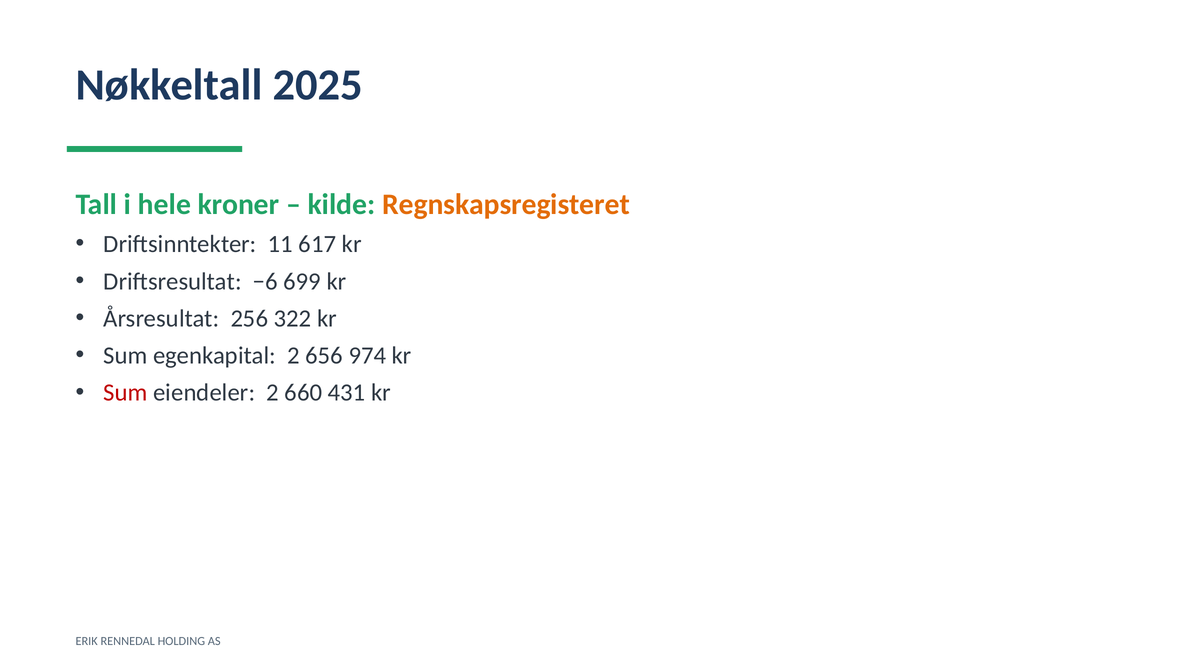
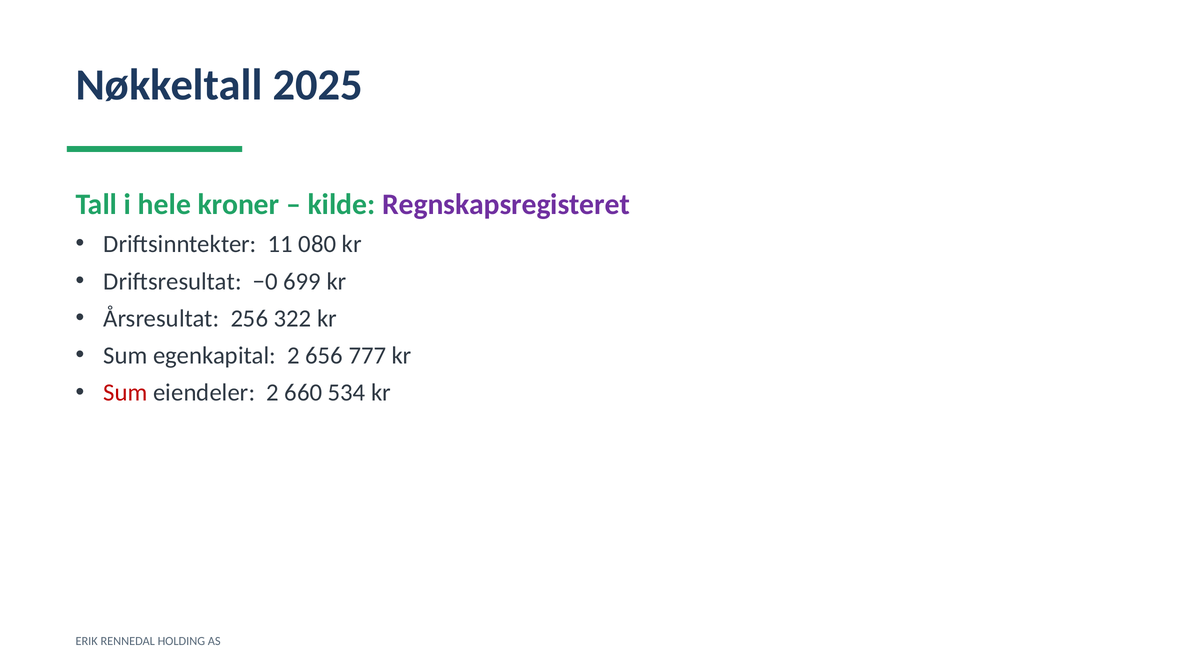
Regnskapsregisteret colour: orange -> purple
617: 617 -> 080
−6: −6 -> −0
974: 974 -> 777
431: 431 -> 534
